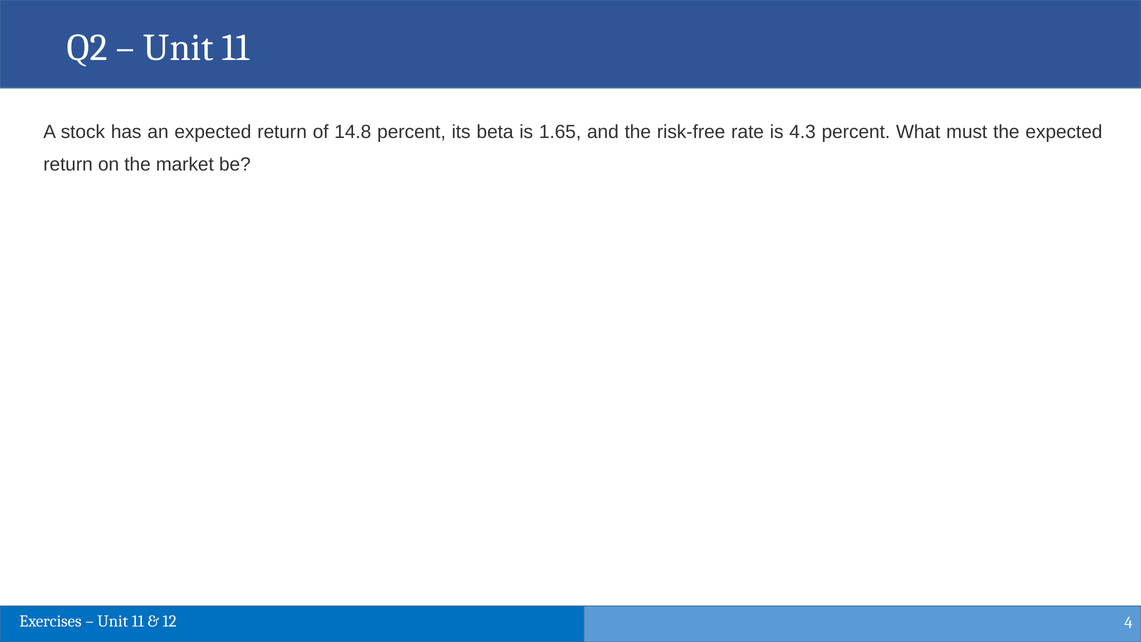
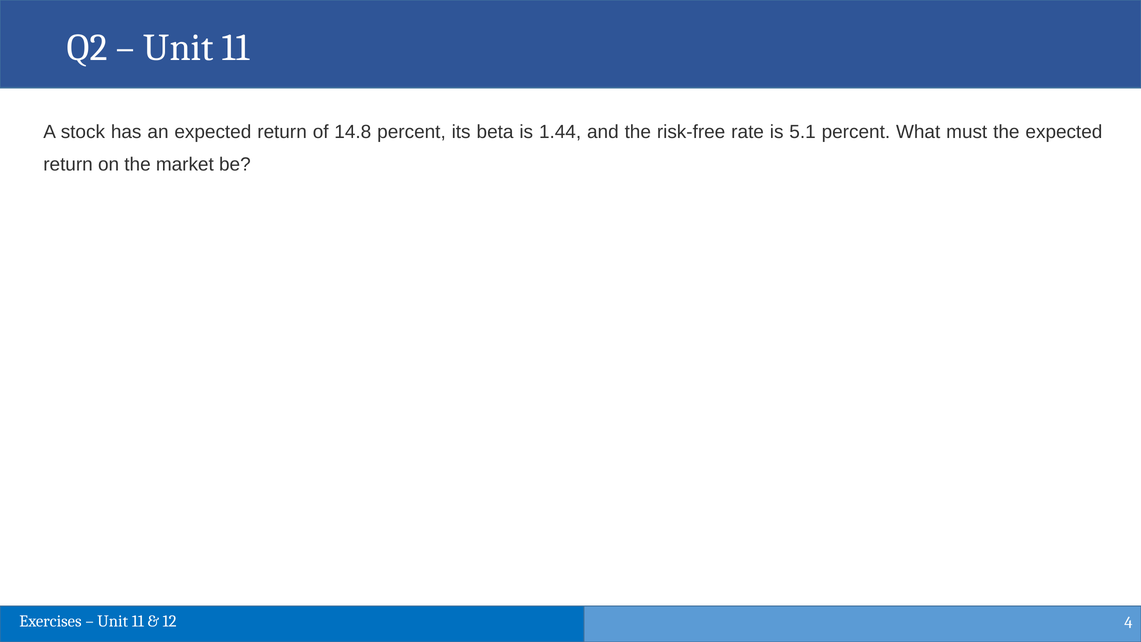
1.65: 1.65 -> 1.44
4.3: 4.3 -> 5.1
